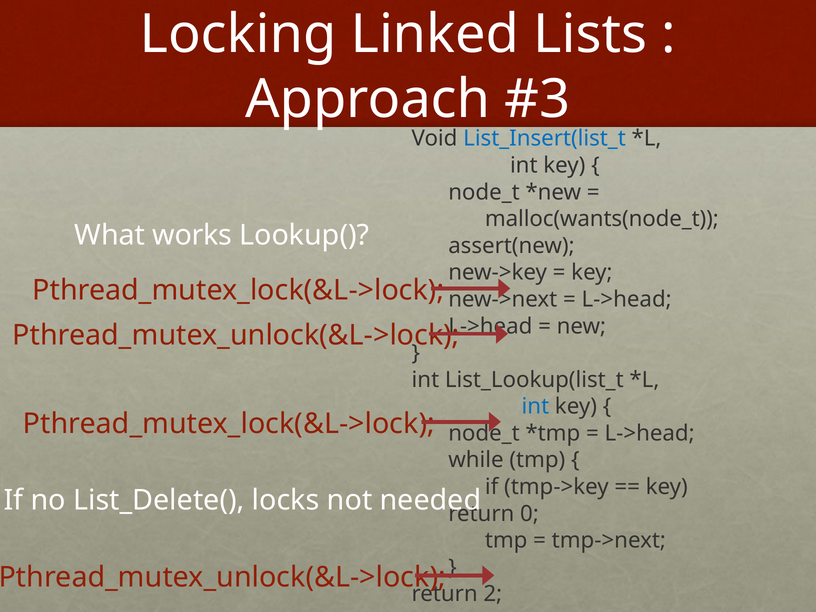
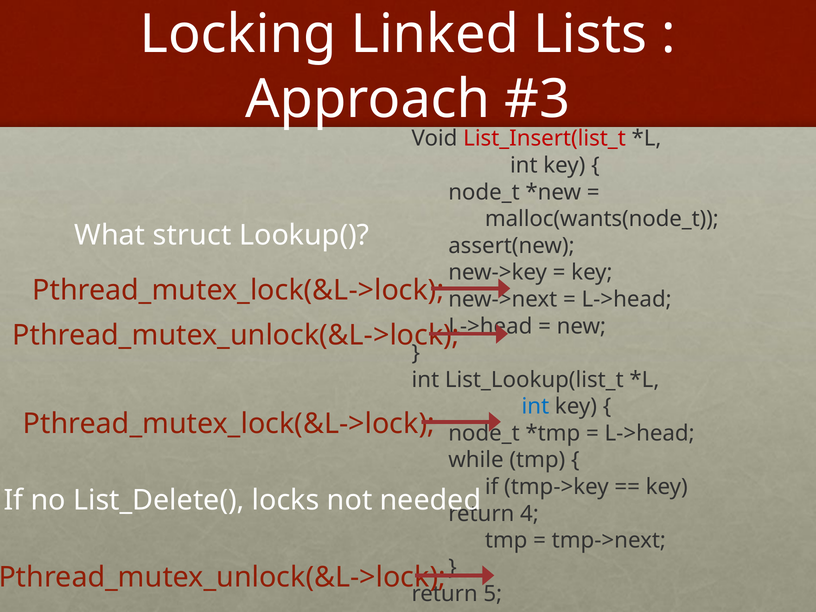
List_Insert(list_t colour: blue -> red
works: works -> struct
0: 0 -> 4
2: 2 -> 5
